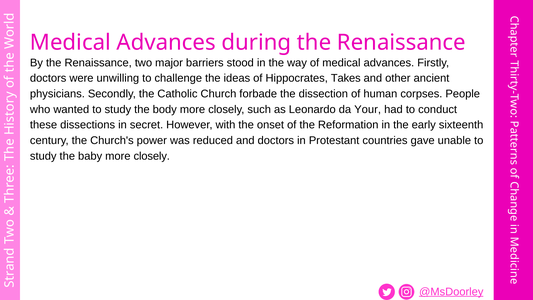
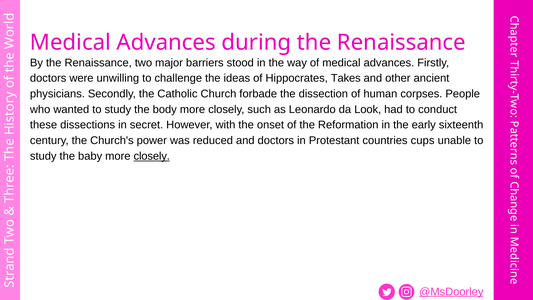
Your: Your -> Look
gave: gave -> cups
closely at (152, 156) underline: none -> present
